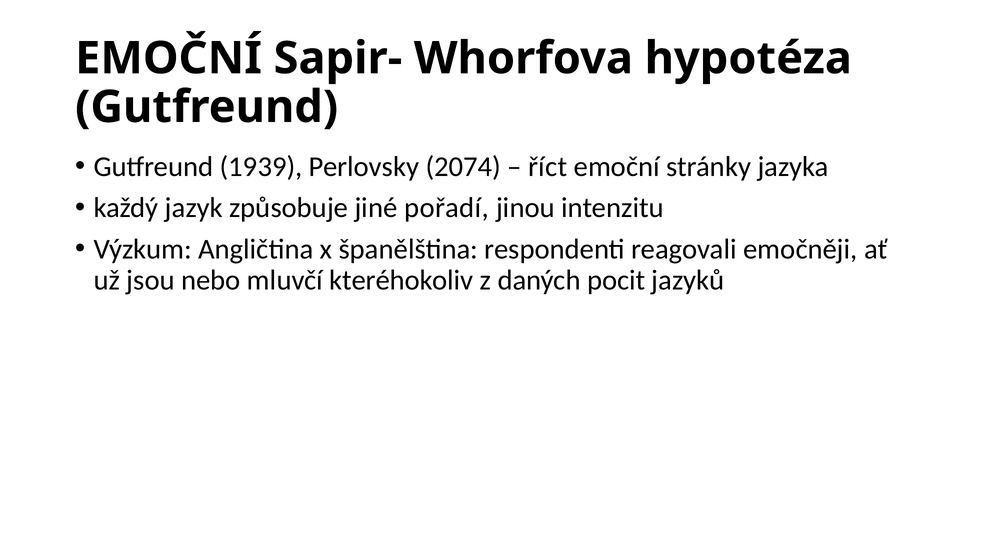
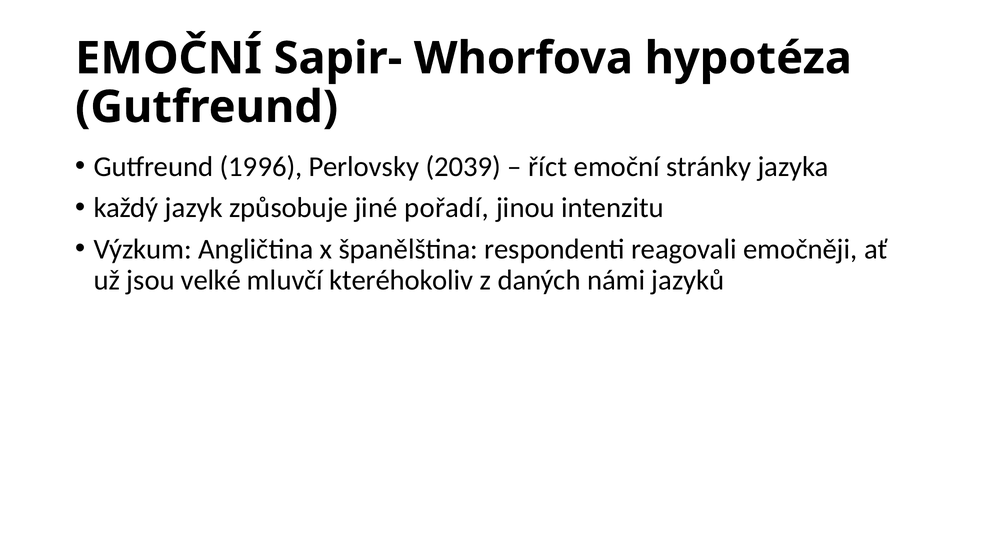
1939: 1939 -> 1996
2074: 2074 -> 2039
nebo: nebo -> velké
pocit: pocit -> námi
